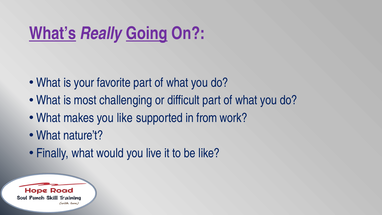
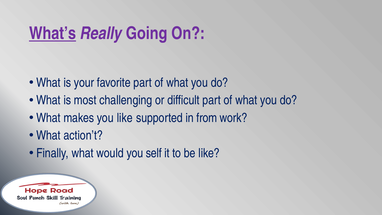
Going underline: present -> none
nature’t: nature’t -> action’t
live: live -> self
